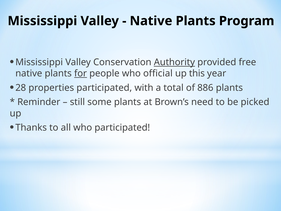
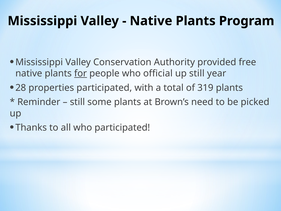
Authority underline: present -> none
up this: this -> still
886: 886 -> 319
